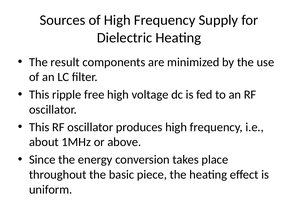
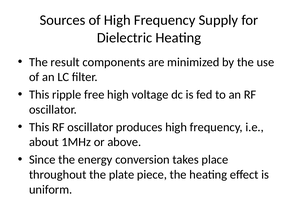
basic: basic -> plate
